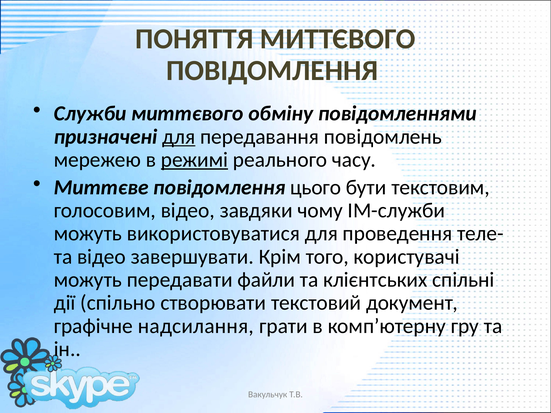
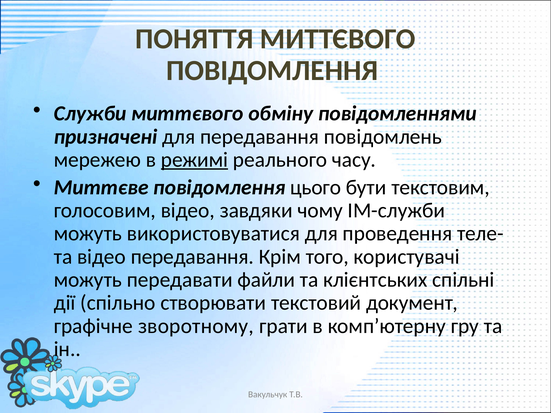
для at (179, 137) underline: present -> none
відео завершувати: завершувати -> передавання
надсилання: надсилання -> зворотному
